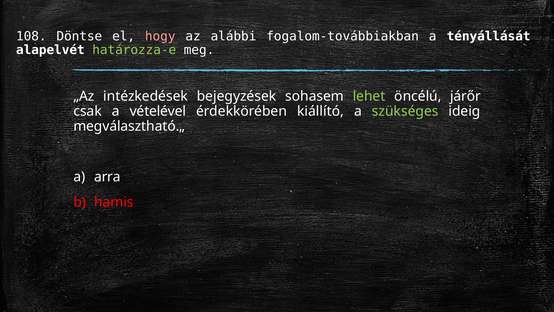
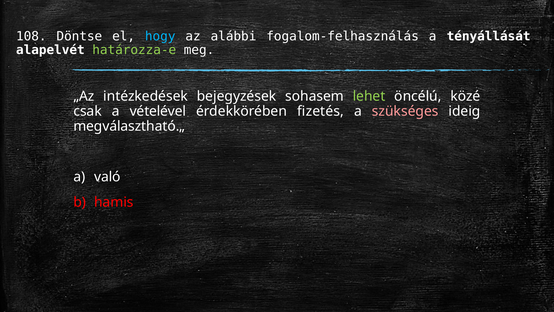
hogy colour: pink -> light blue
fogalom-továbbiakban: fogalom-továbbiakban -> fogalom-felhasználás
járőr: járőr -> közé
kiállító: kiállító -> fizetés
szükséges colour: light green -> pink
arra: arra -> való
